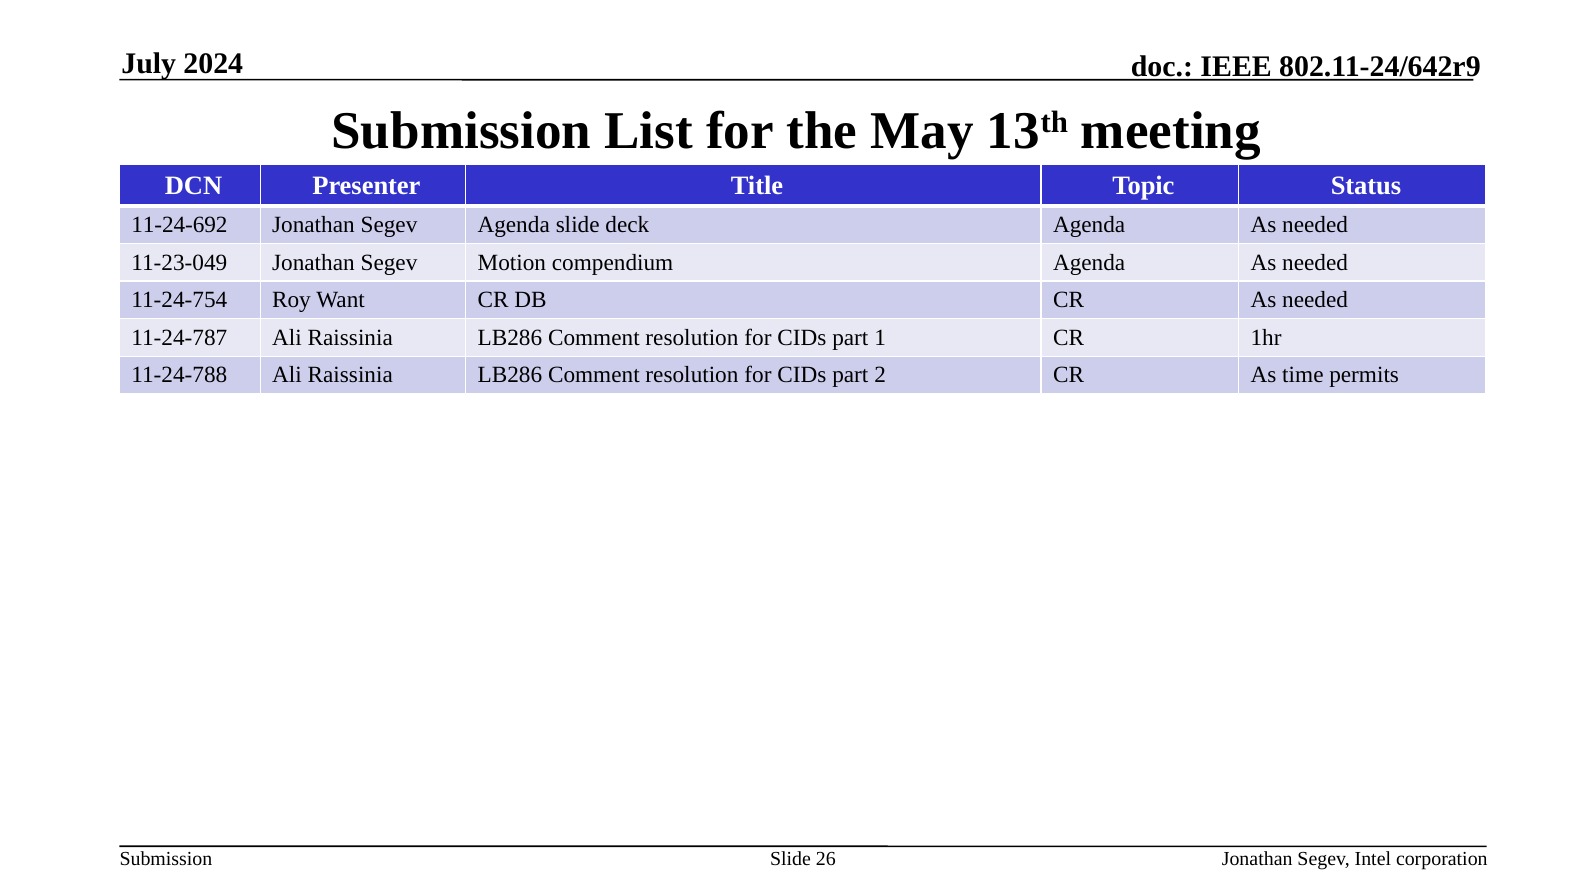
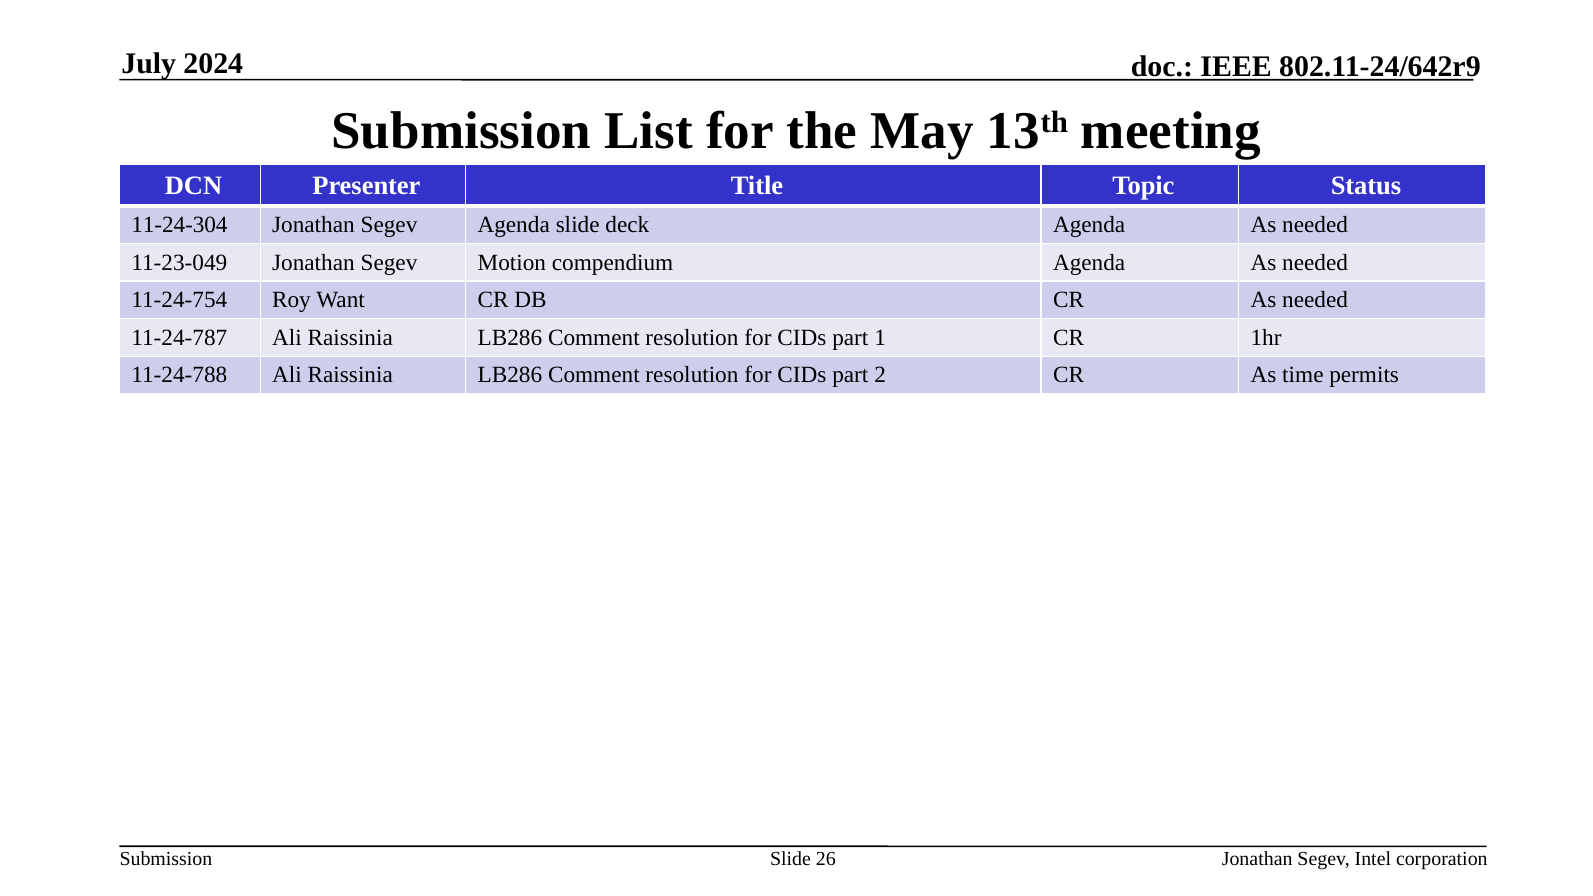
11-24-692: 11-24-692 -> 11-24-304
